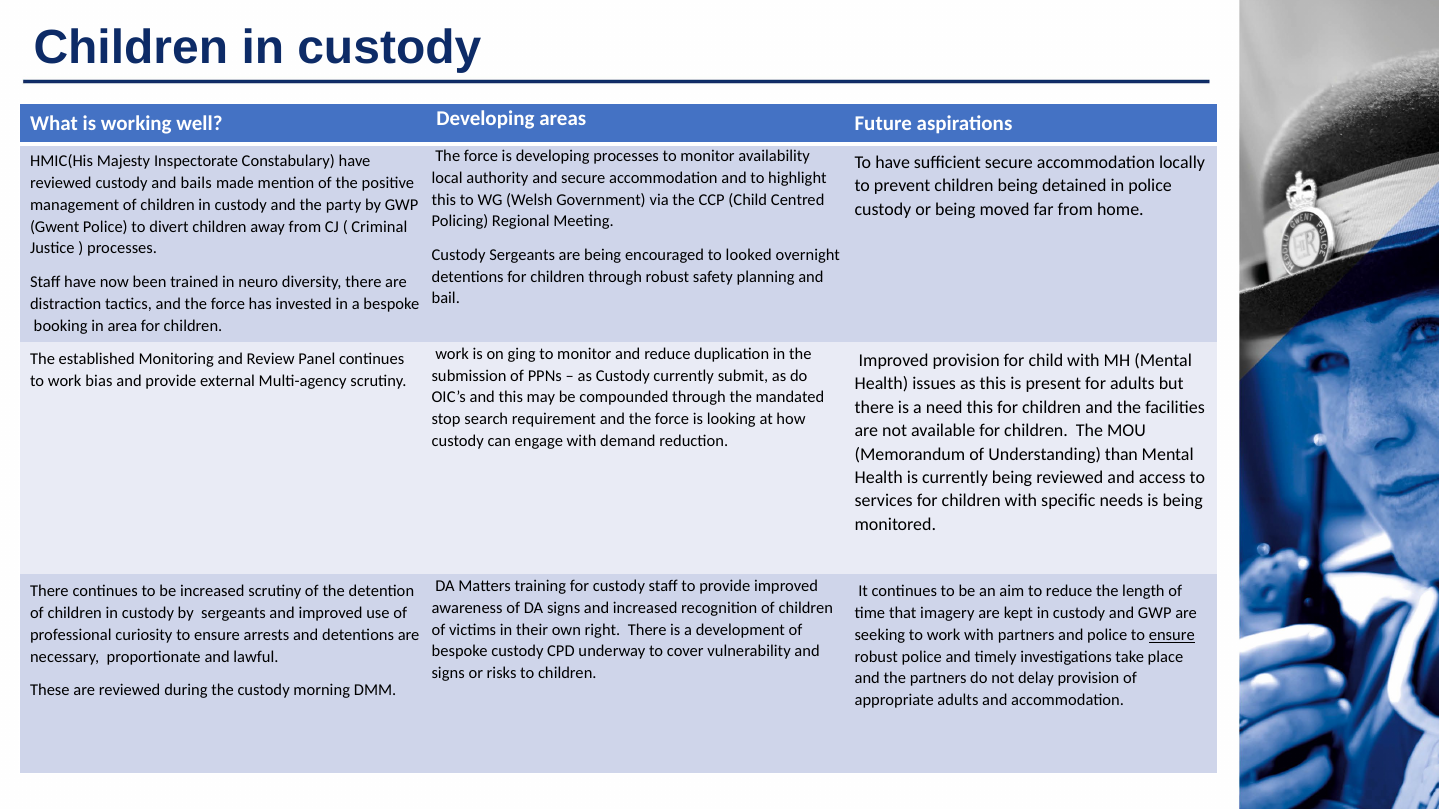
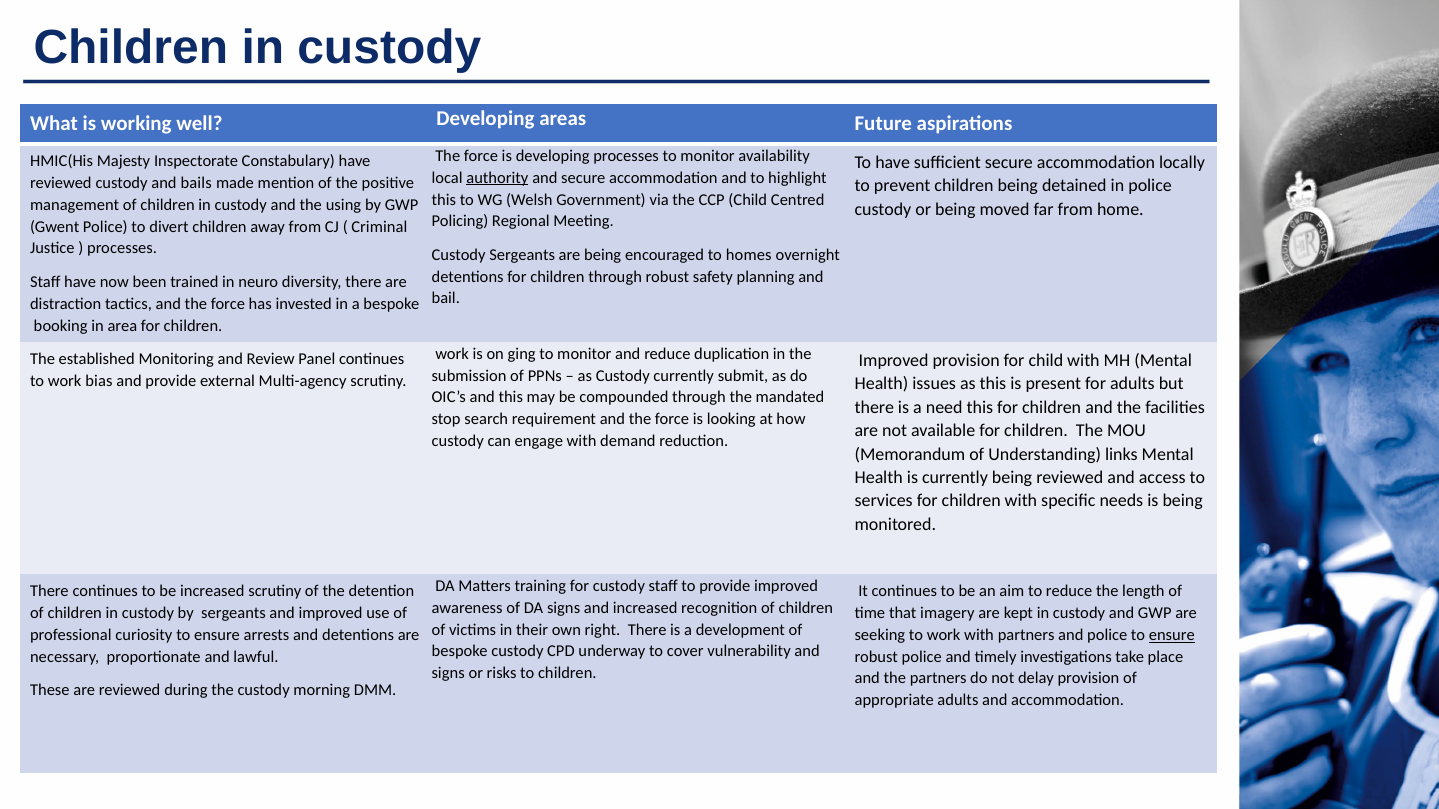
authority underline: none -> present
party: party -> using
looked: looked -> homes
than: than -> links
